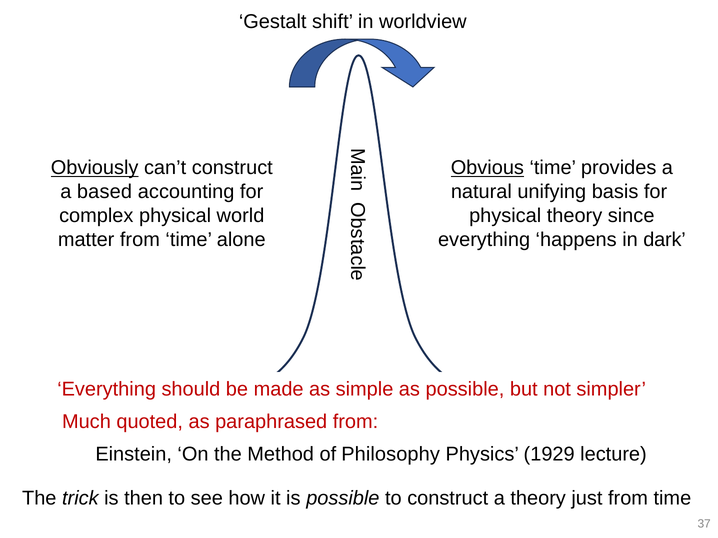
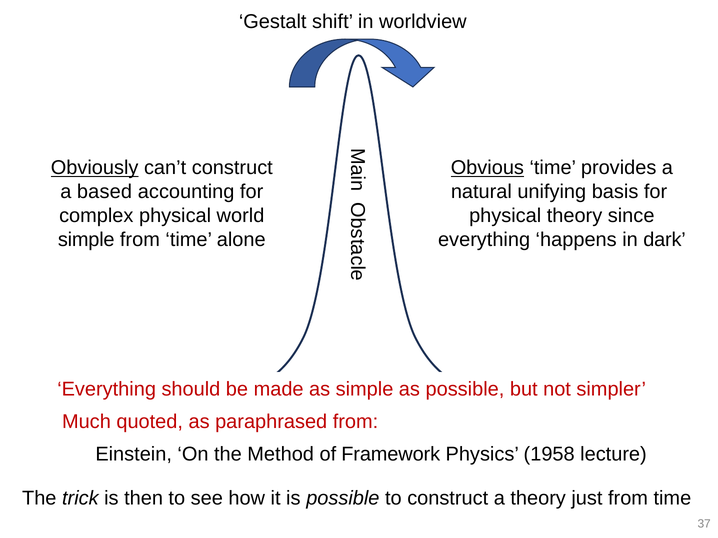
matter at (86, 240): matter -> simple
Philosophy: Philosophy -> Framework
1929: 1929 -> 1958
